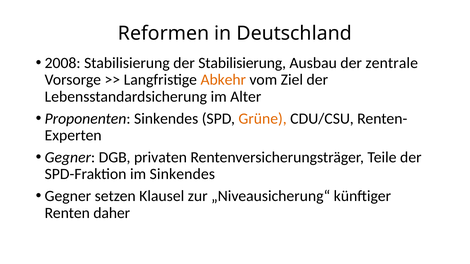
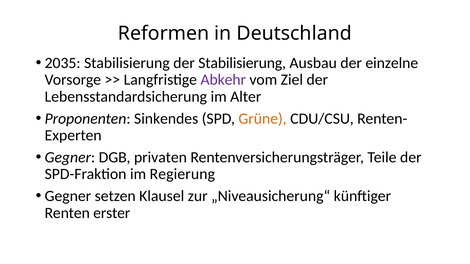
2008: 2008 -> 2035
zentrale: zentrale -> einzelne
Abkehr colour: orange -> purple
im Sinkendes: Sinkendes -> Regierung
daher: daher -> erster
